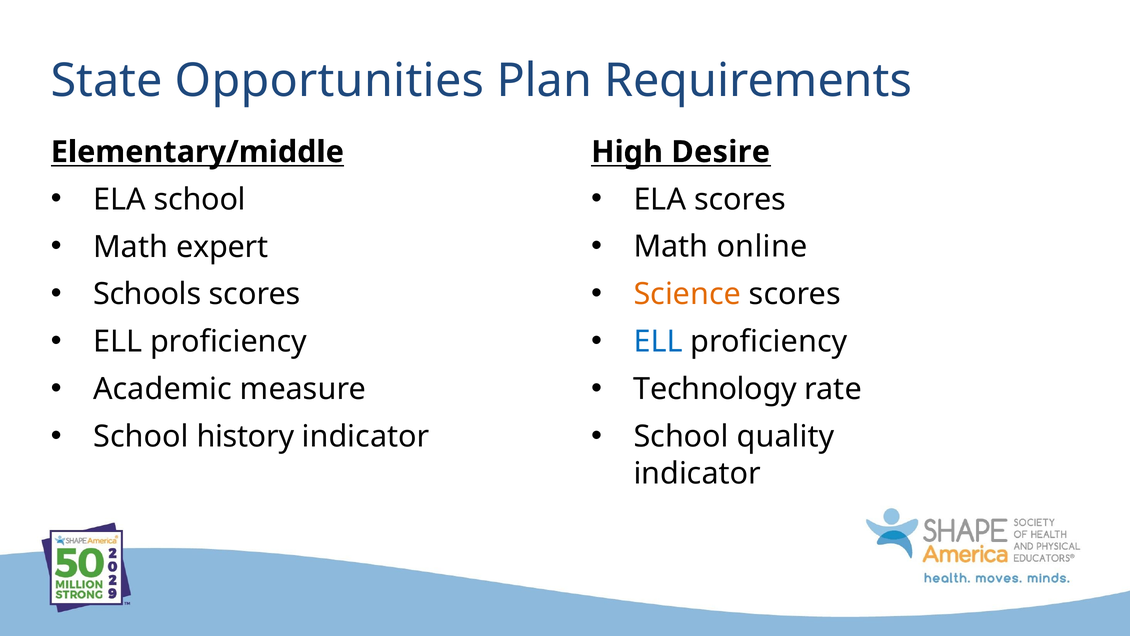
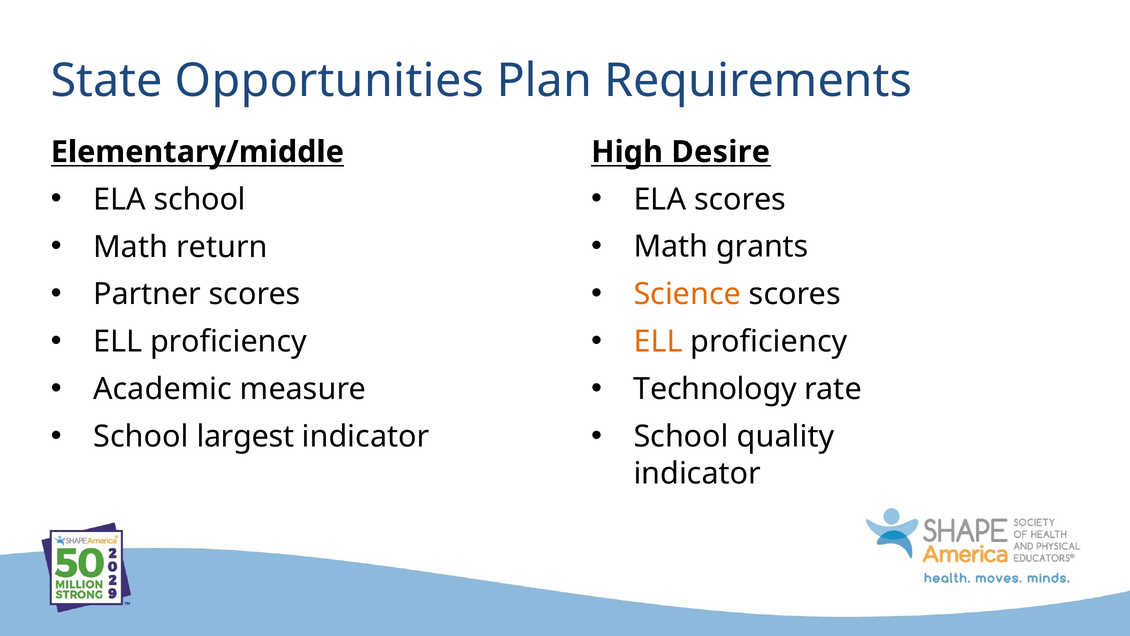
online: online -> grants
expert: expert -> return
Schools: Schools -> Partner
ELL at (658, 342) colour: blue -> orange
history: history -> largest
